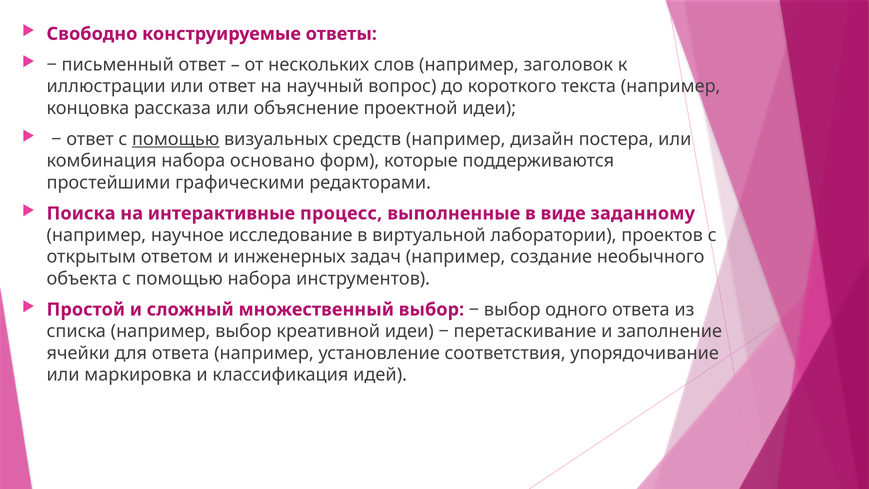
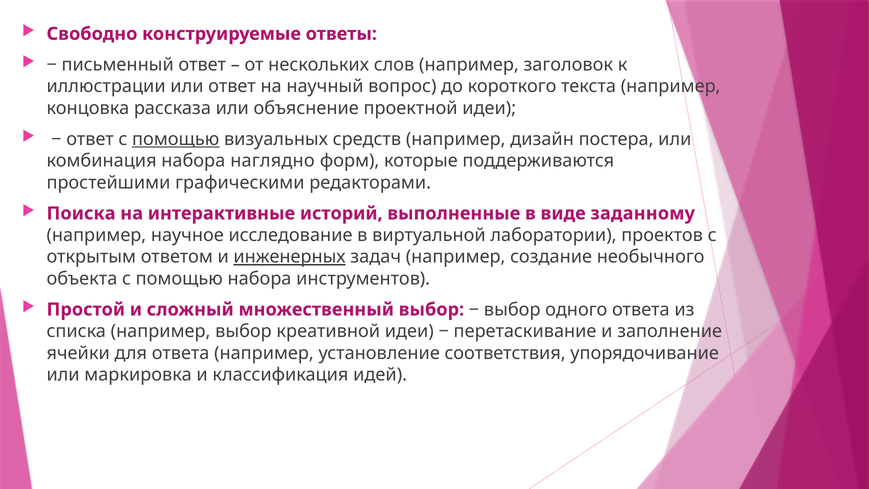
основано: основано -> наглядно
процесс: процесс -> историй
инженерных underline: none -> present
